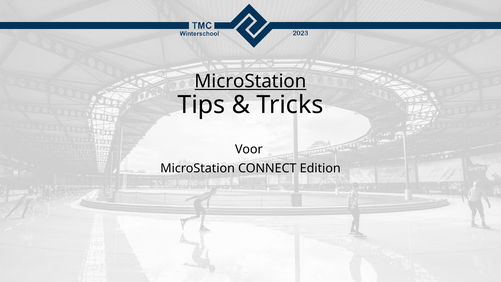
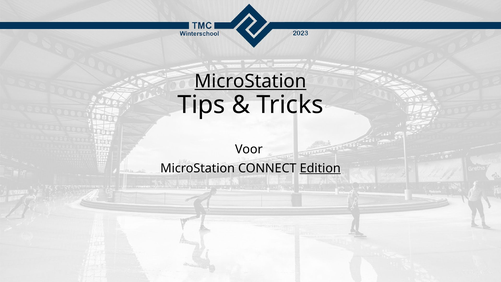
Edition underline: none -> present
